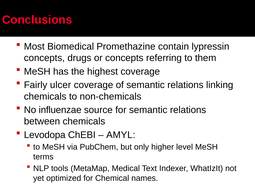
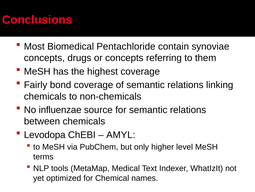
Promethazine: Promethazine -> Pentachloride
lypressin: lypressin -> synoviae
ulcer: ulcer -> bond
